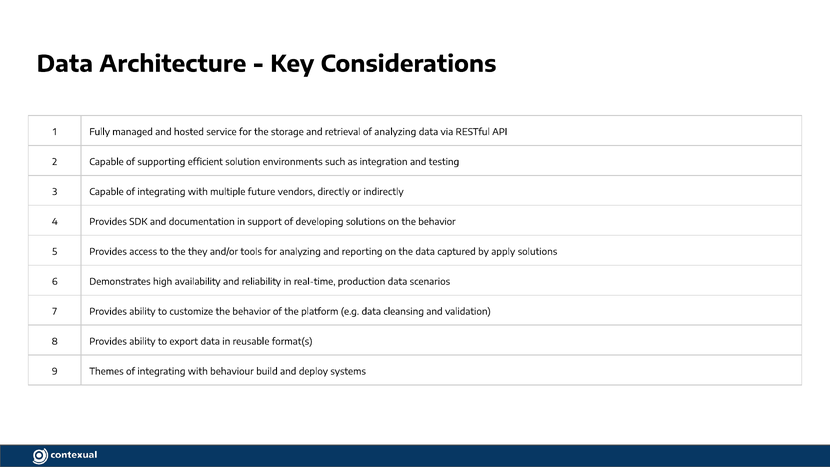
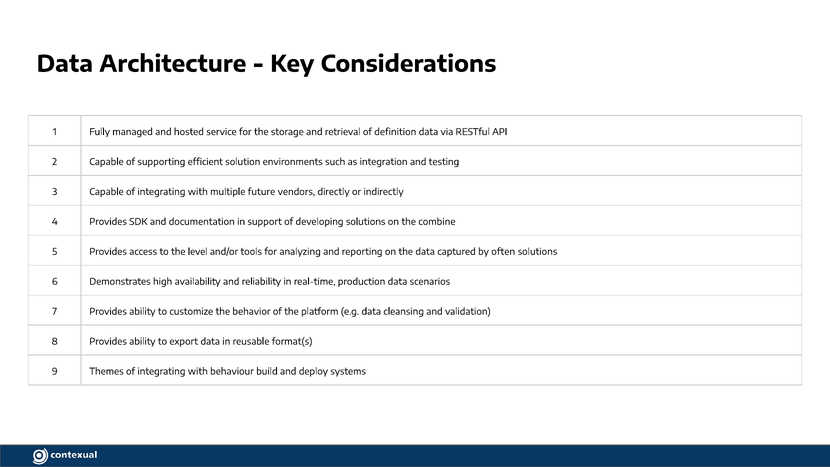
of analyzing: analyzing -> definition
on the behavior: behavior -> combine
they: they -> level
apply: apply -> often
